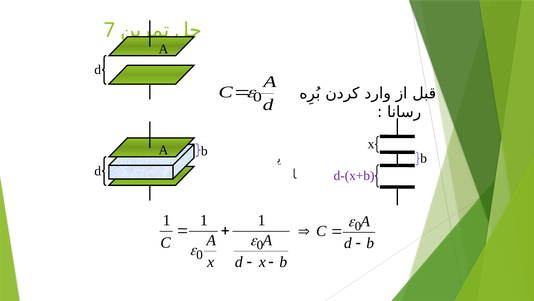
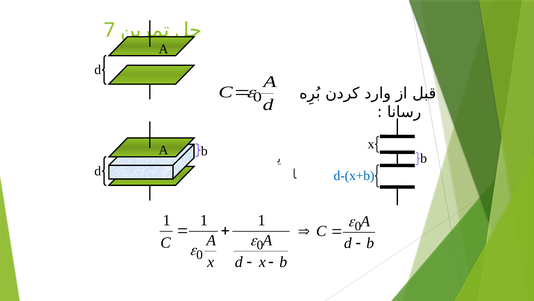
d-(x+b colour: purple -> blue
